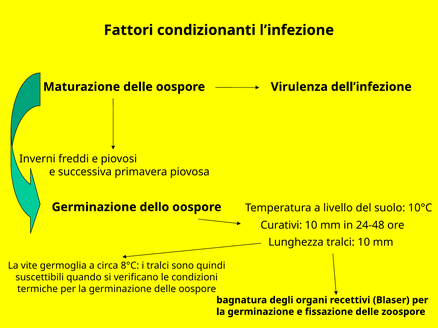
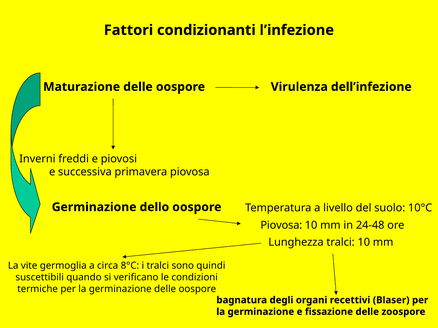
Curativi at (281, 225): Curativi -> Piovosa
